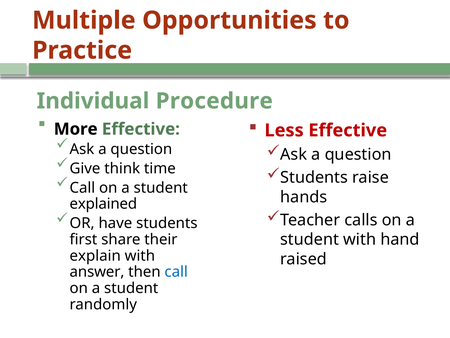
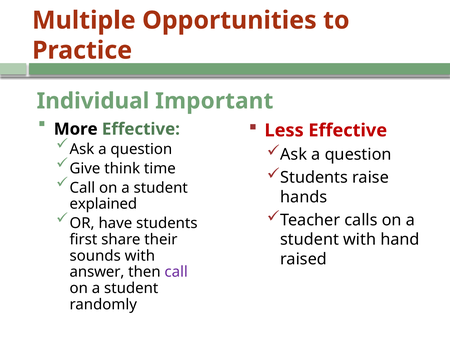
Procedure: Procedure -> Important
explain: explain -> sounds
call at (176, 272) colour: blue -> purple
